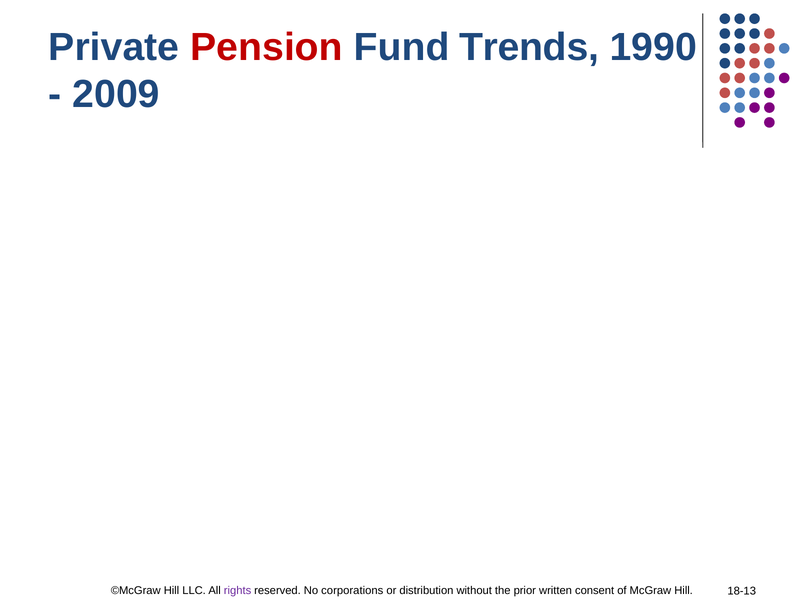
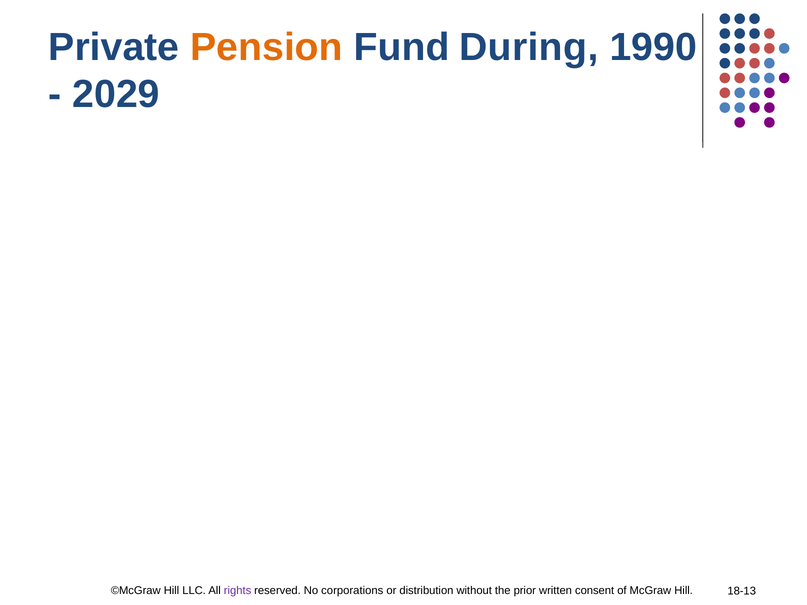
Pension colour: red -> orange
Trends: Trends -> During
2009: 2009 -> 2029
